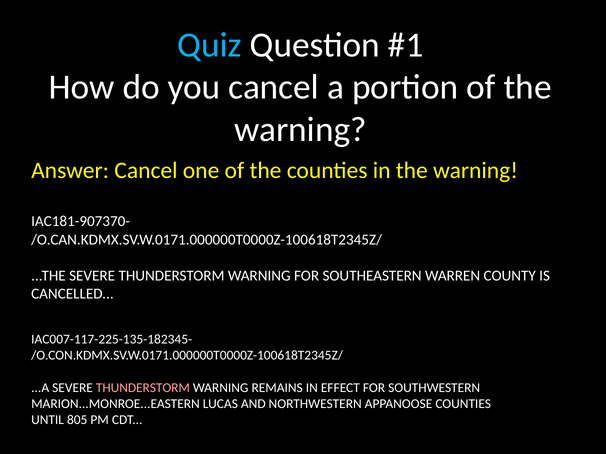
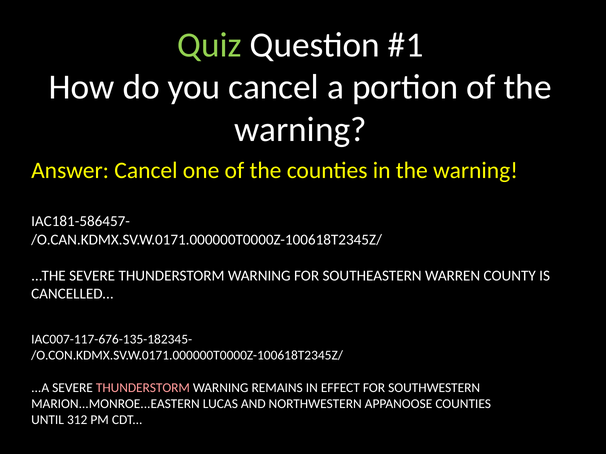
Quiz colour: light blue -> light green
IAC181-907370-: IAC181-907370- -> IAC181-586457-
IAC007-117-225-135-182345-: IAC007-117-225-135-182345- -> IAC007-117-676-135-182345-
805: 805 -> 312
